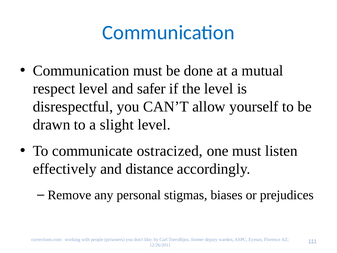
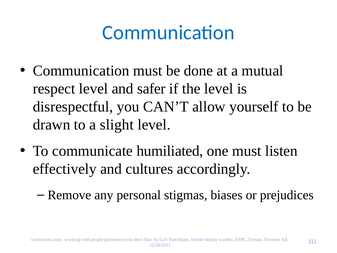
ostracized: ostracized -> humiliated
distance: distance -> cultures
